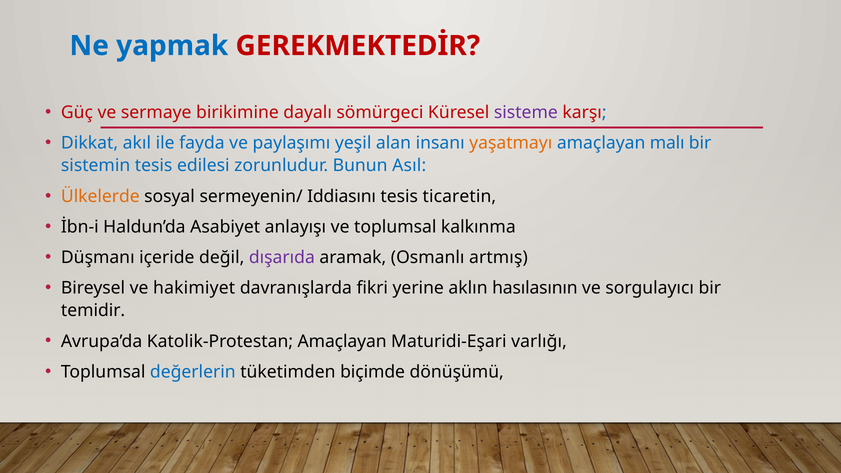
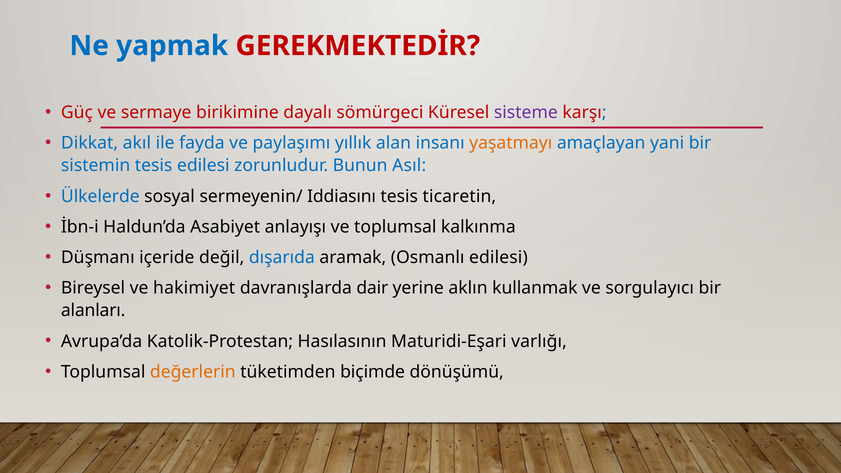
yeşil: yeşil -> yıllık
malı: malı -> yani
Ülkelerde colour: orange -> blue
dışarıda colour: purple -> blue
Osmanlı artmış: artmış -> edilesi
fikri: fikri -> dair
hasılasının: hasılasının -> kullanmak
temidir: temidir -> alanları
Katolik-Protestan Amaçlayan: Amaçlayan -> Hasılasının
değerlerin colour: blue -> orange
